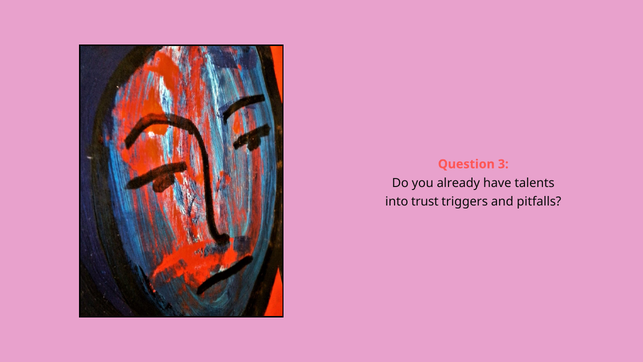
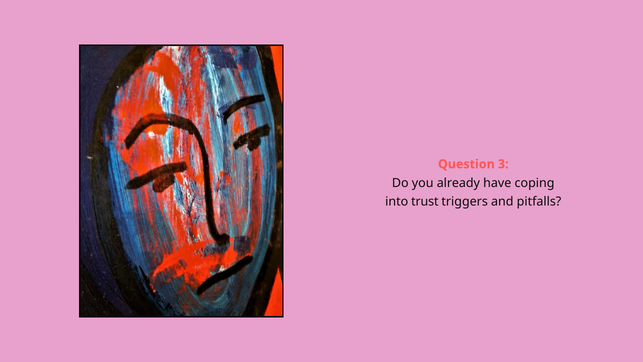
talents: talents -> coping
